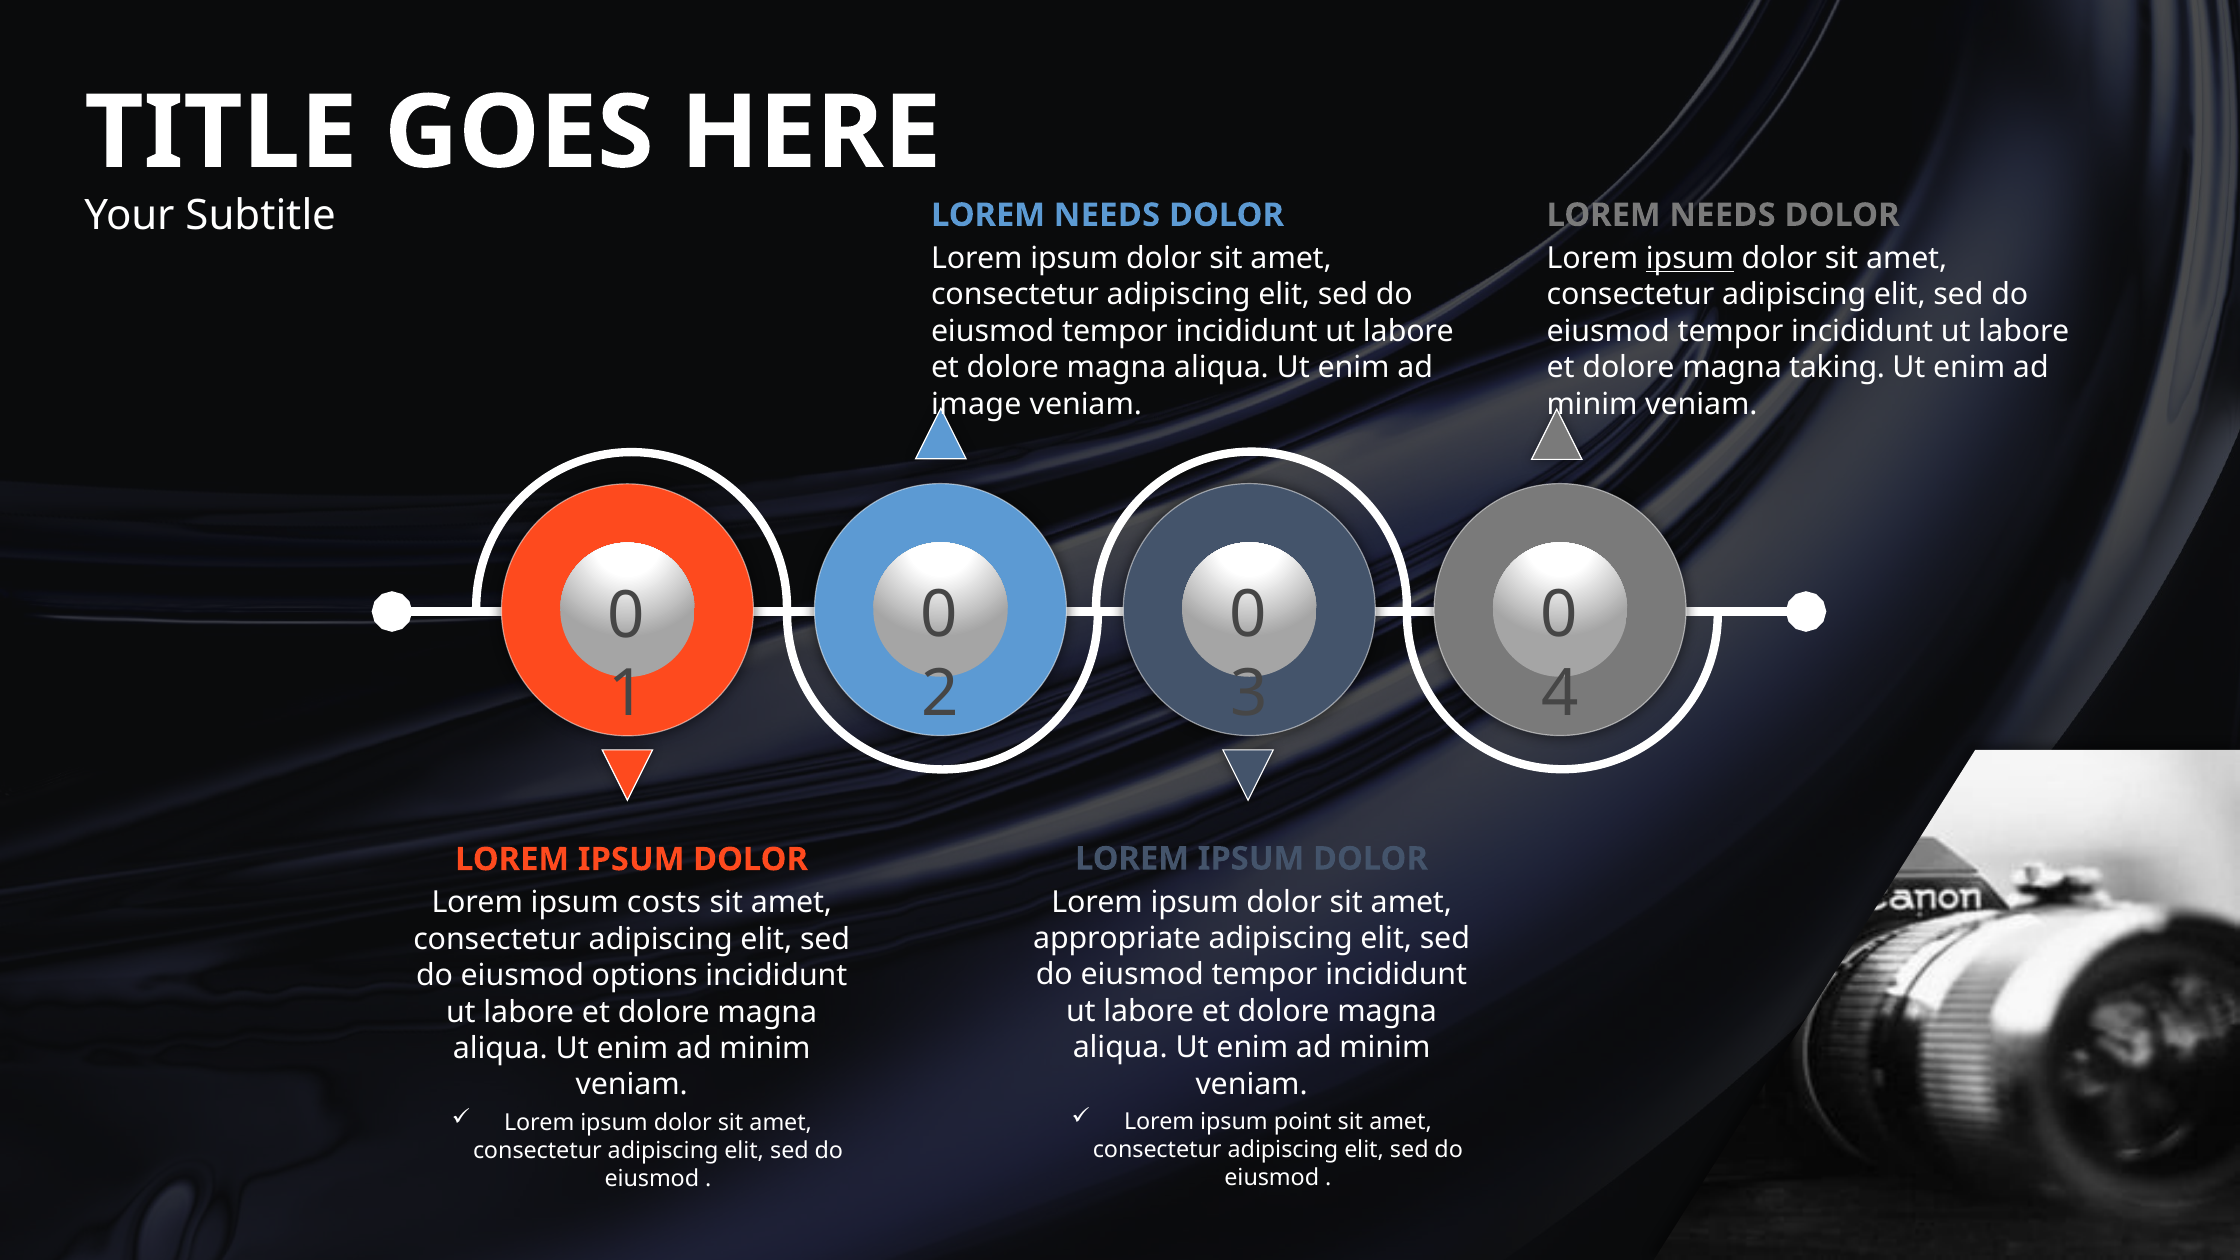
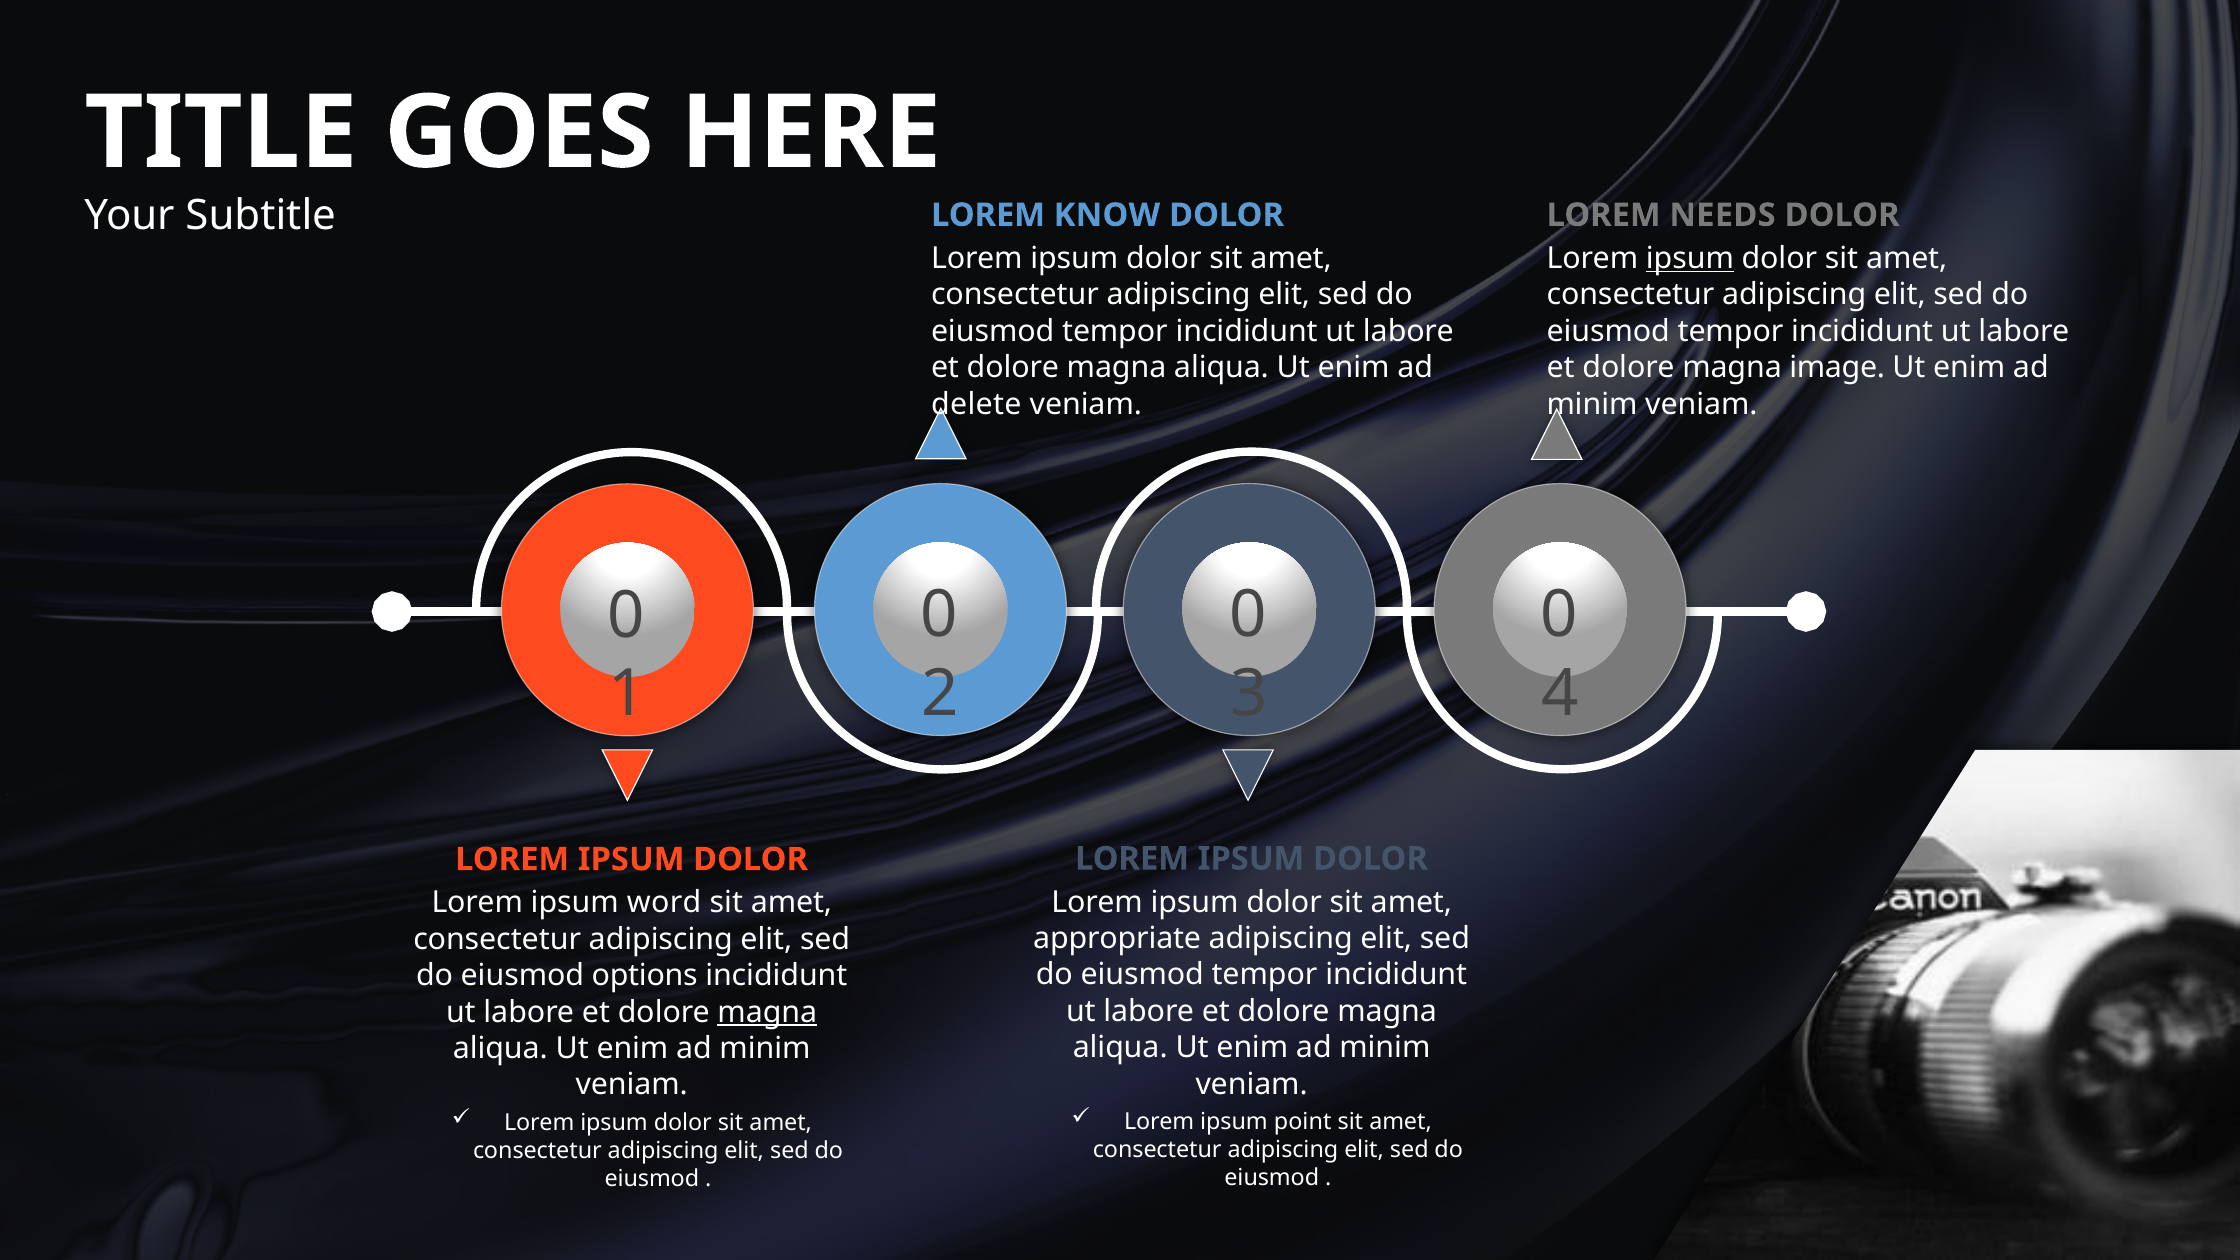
NEEDS at (1107, 215): NEEDS -> KNOW
taking: taking -> image
image: image -> delete
costs: costs -> word
magna at (767, 1012) underline: none -> present
